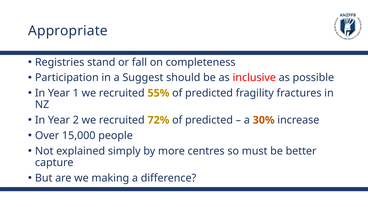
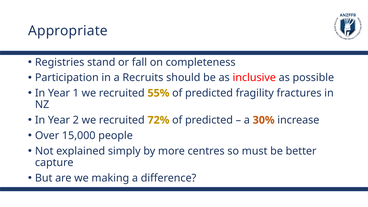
Suggest: Suggest -> Recruits
